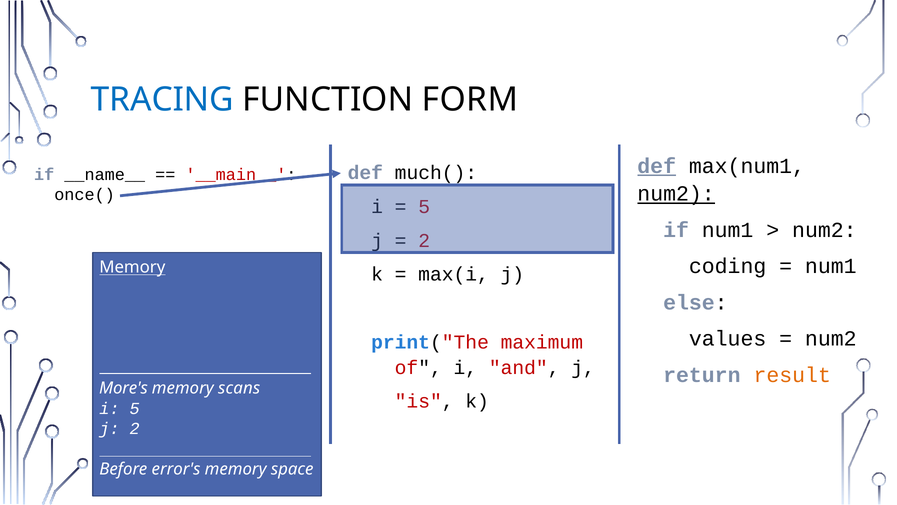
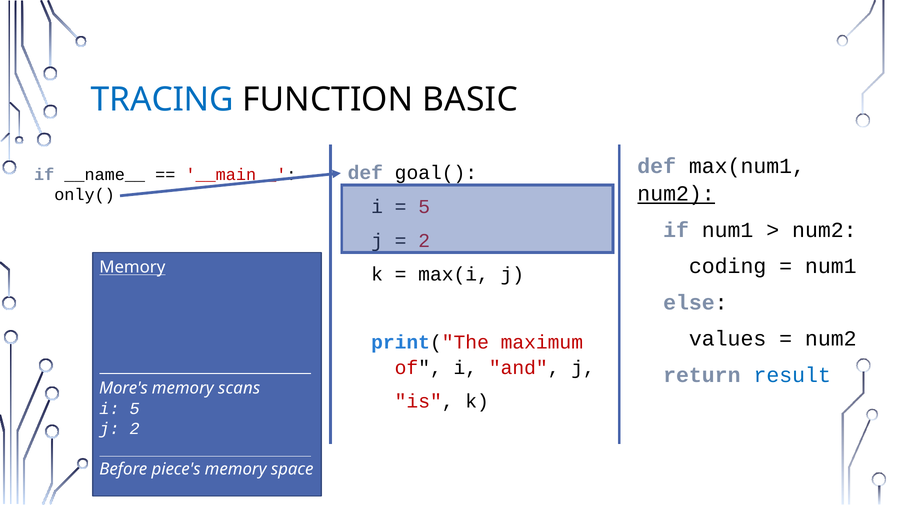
FORM: FORM -> BASIC
def at (657, 166) underline: present -> none
much(: much( -> goal(
once(: once( -> only(
result colour: orange -> blue
error's: error's -> piece's
